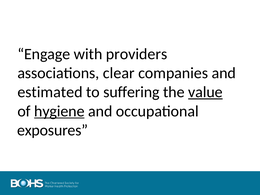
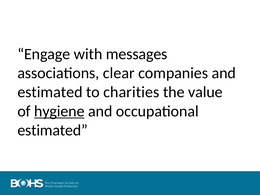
providers: providers -> messages
suffering: suffering -> charities
value underline: present -> none
exposures at (53, 130): exposures -> estimated
